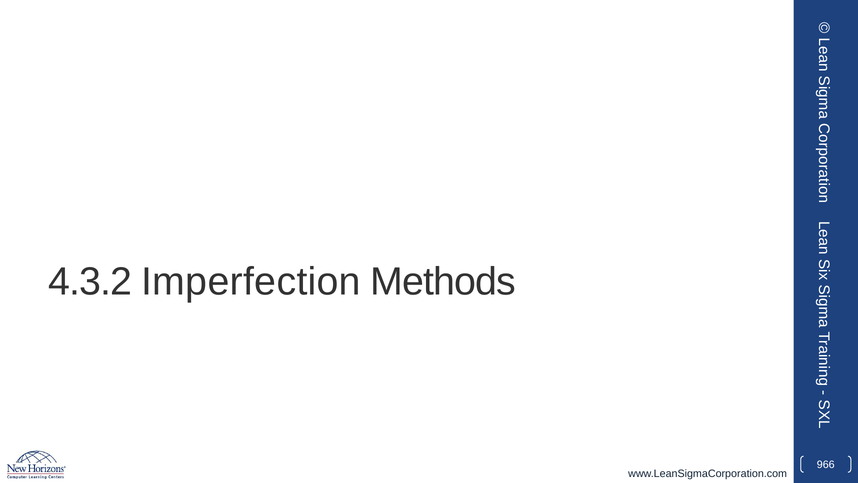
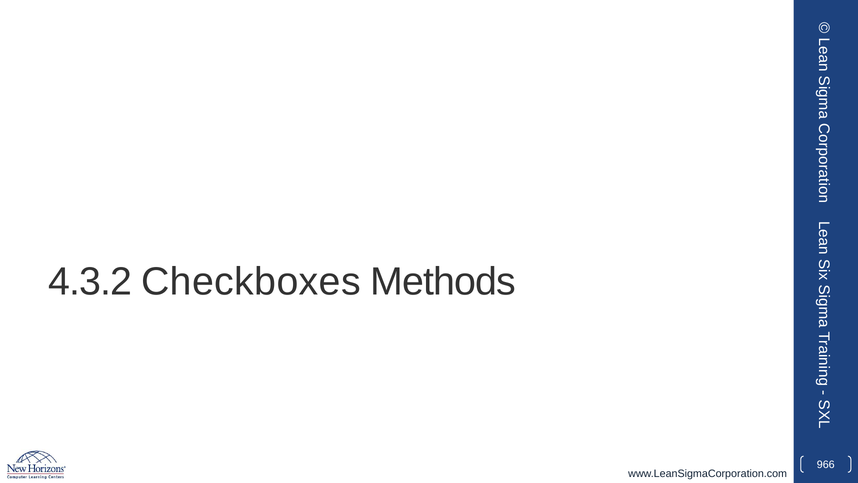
Imperfection: Imperfection -> Checkboxes
